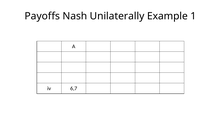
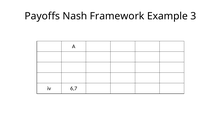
Unilaterally: Unilaterally -> Framework
1: 1 -> 3
